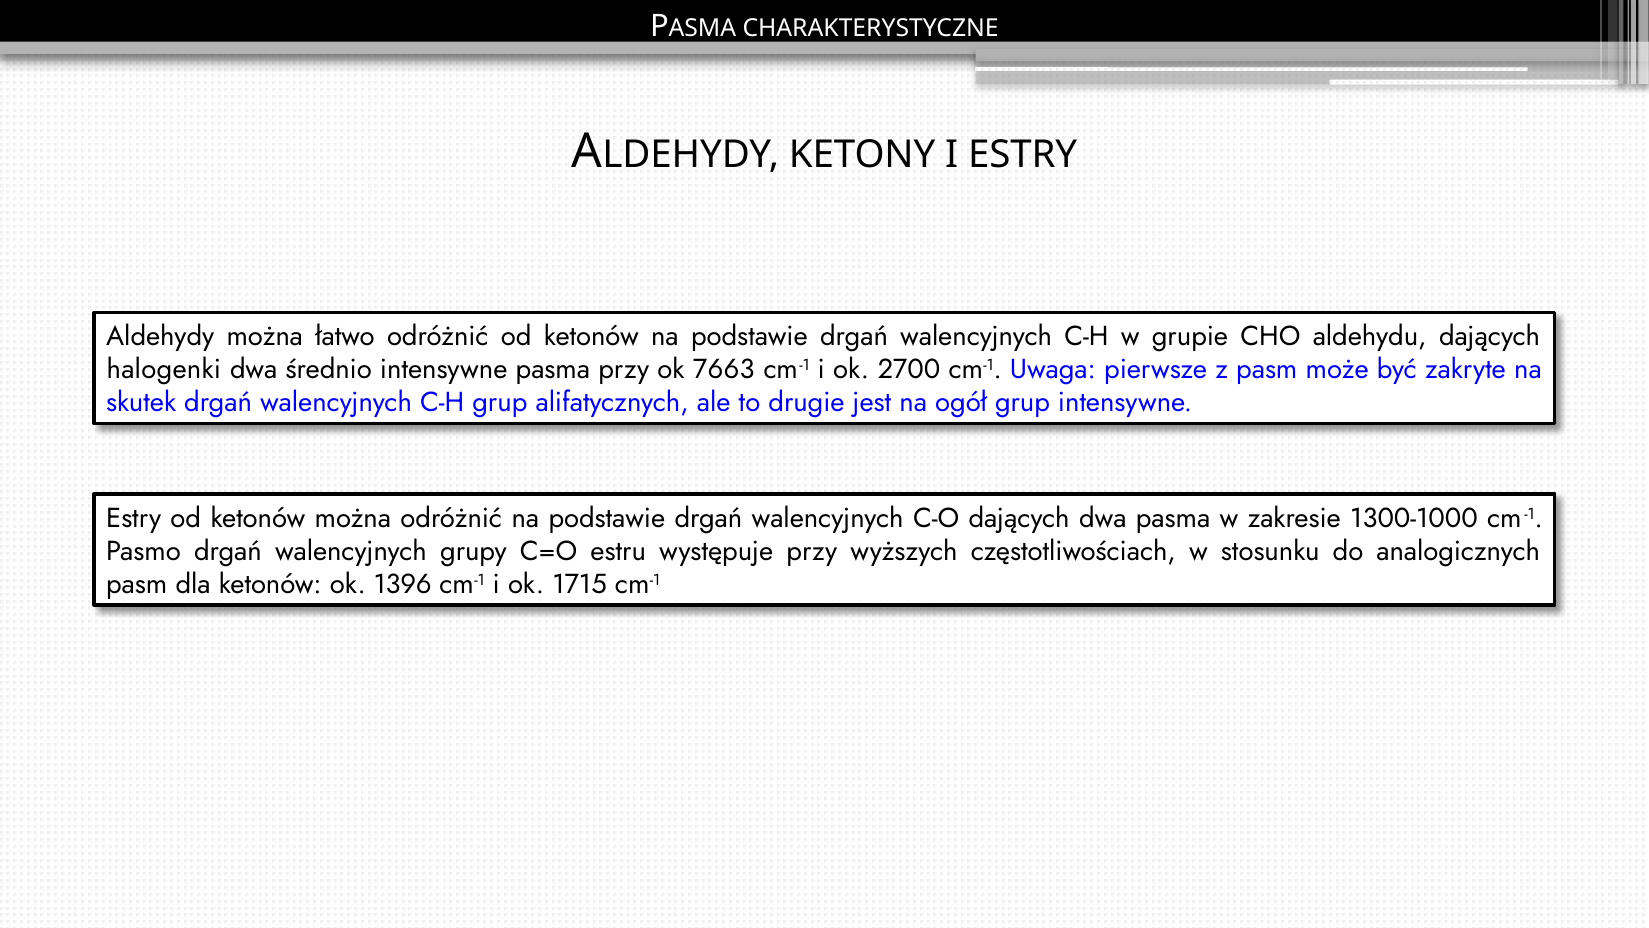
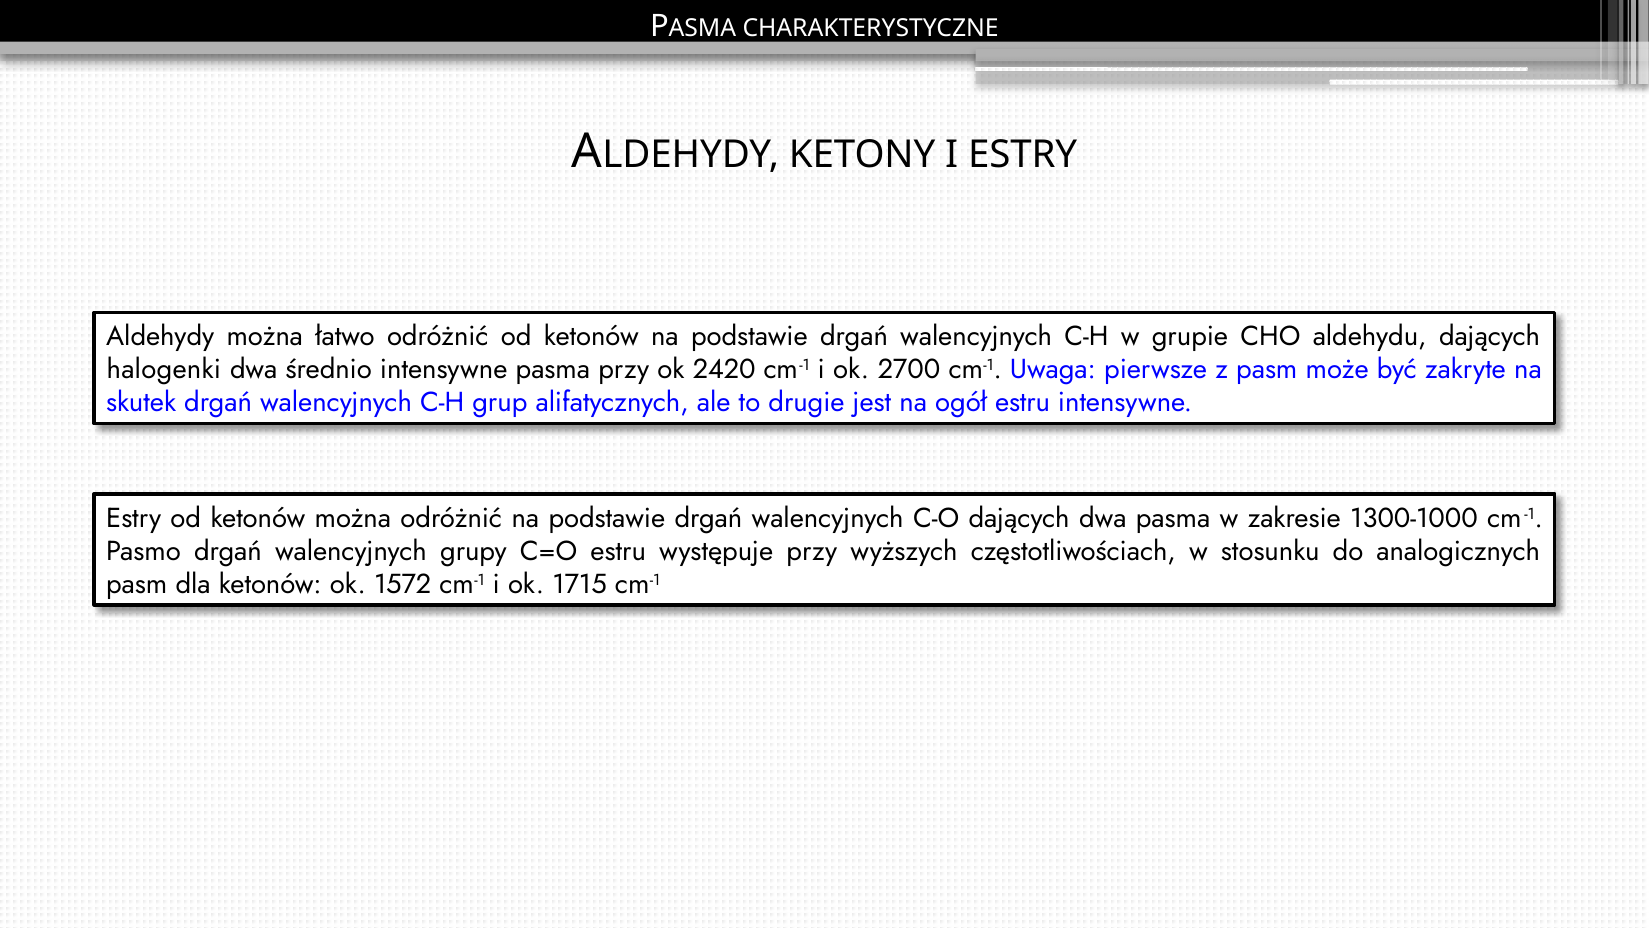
7663: 7663 -> 2420
ogół grup: grup -> estru
1396: 1396 -> 1572
